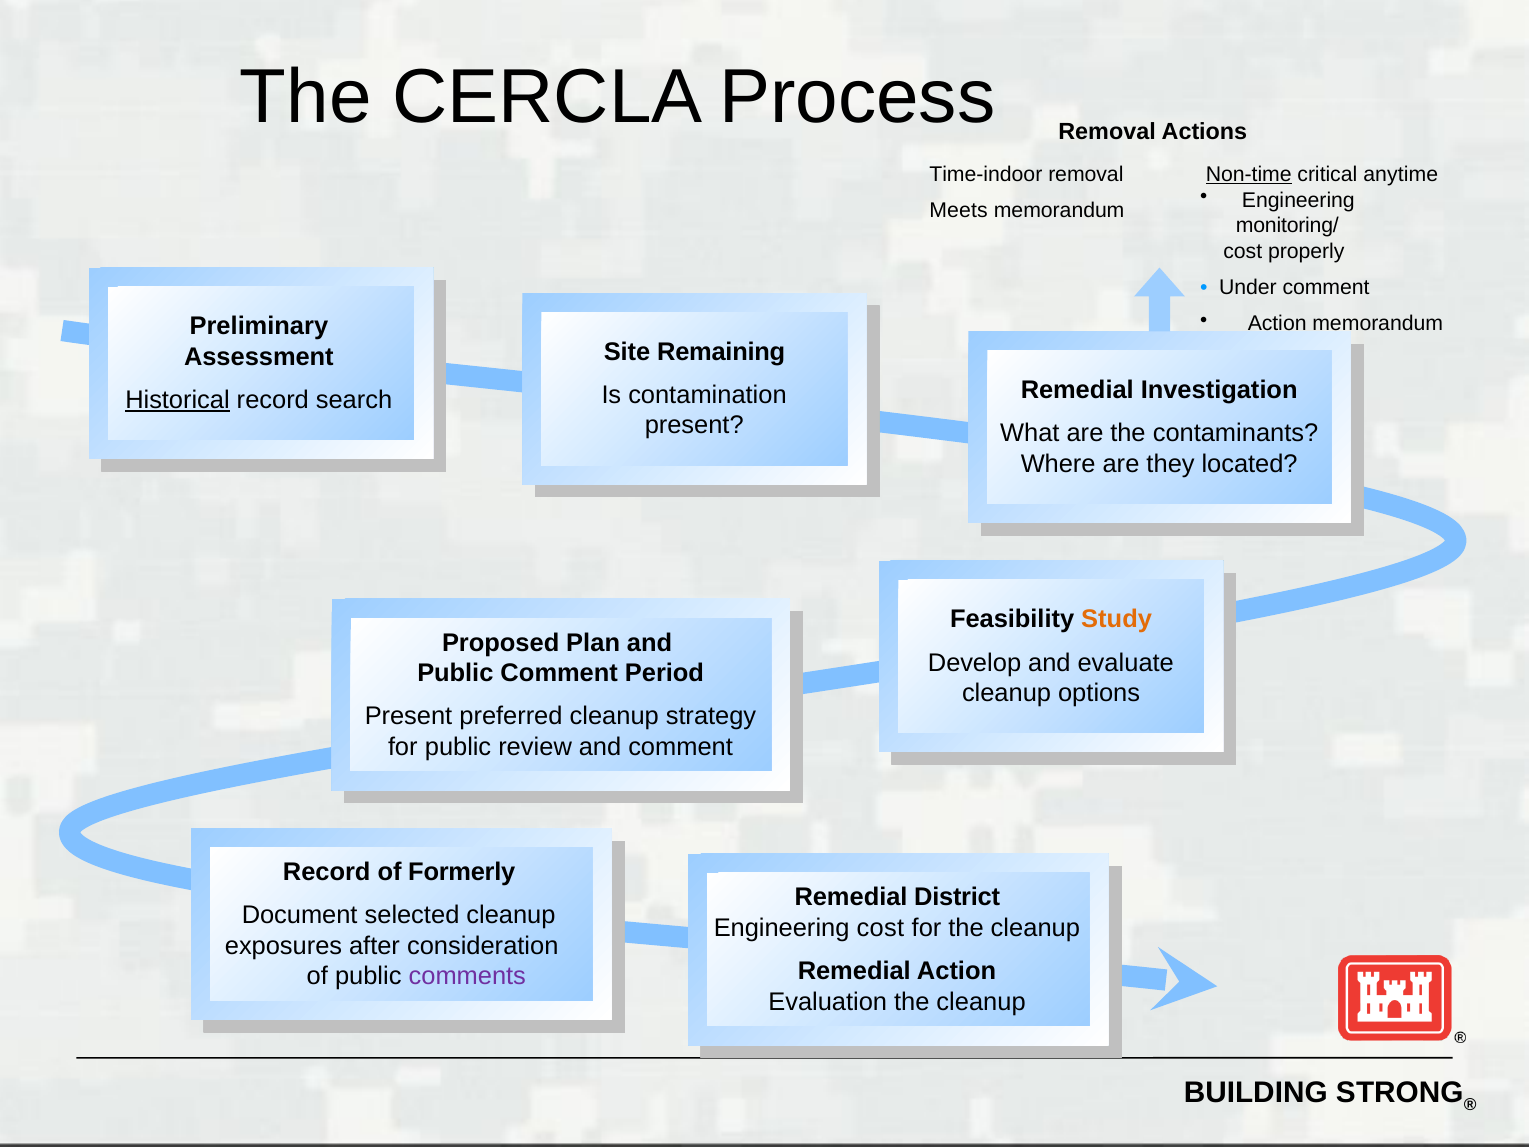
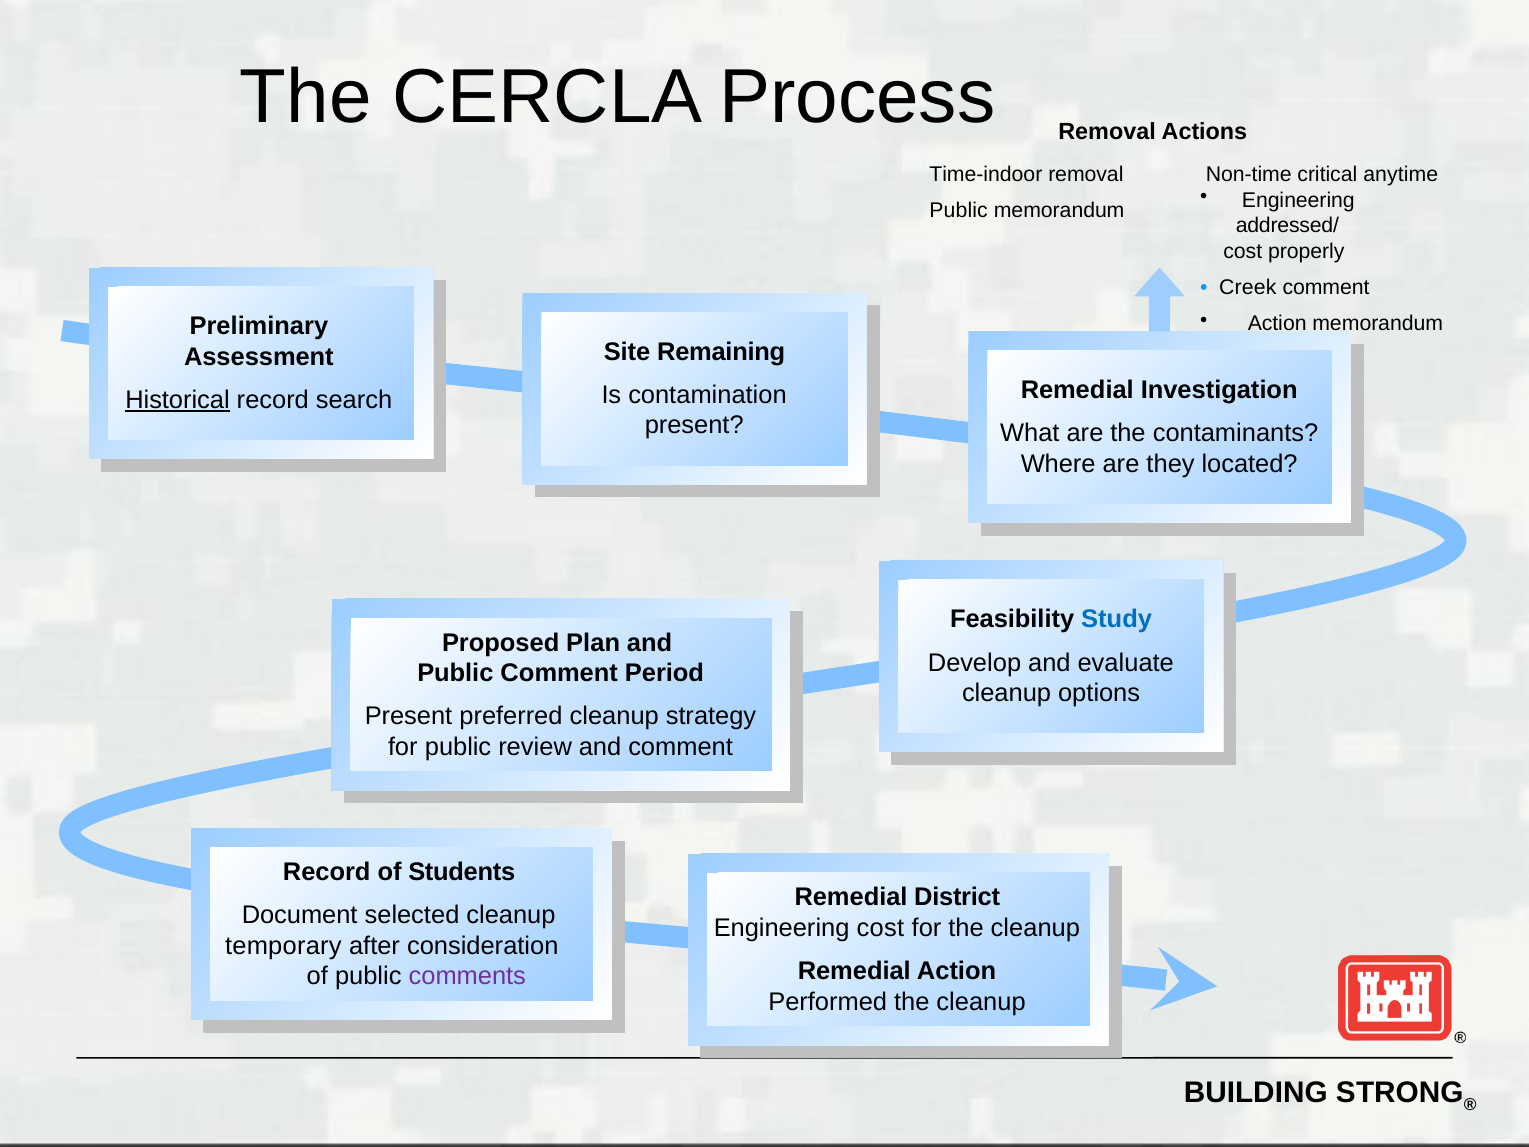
Non-time underline: present -> none
Meets at (959, 211): Meets -> Public
monitoring/: monitoring/ -> addressed/
Under: Under -> Creek
Study colour: orange -> blue
Formerly: Formerly -> Students
exposures: exposures -> temporary
Evaluation: Evaluation -> Performed
